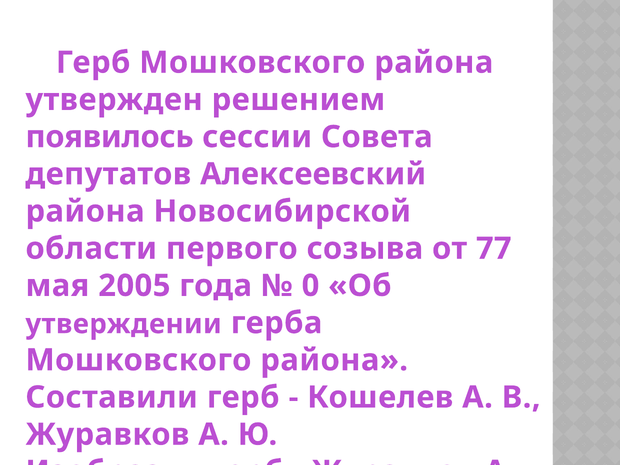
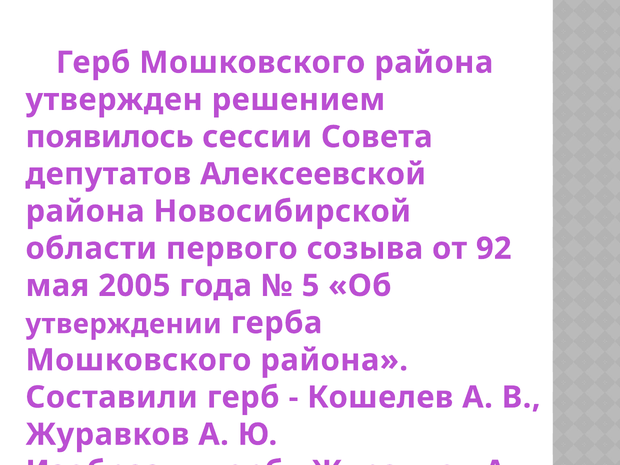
Алексеевский: Алексеевский -> Алексеевской
77: 77 -> 92
0: 0 -> 5
